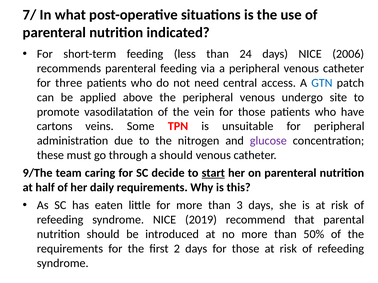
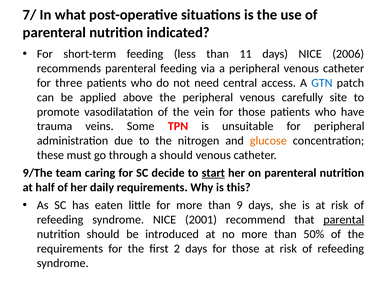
24: 24 -> 11
undergo: undergo -> carefully
cartons: cartons -> trauma
glucose colour: purple -> orange
3: 3 -> 9
2019: 2019 -> 2001
parental underline: none -> present
